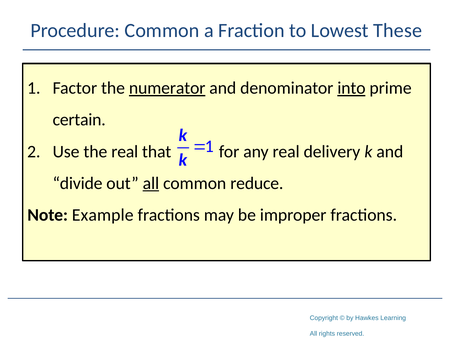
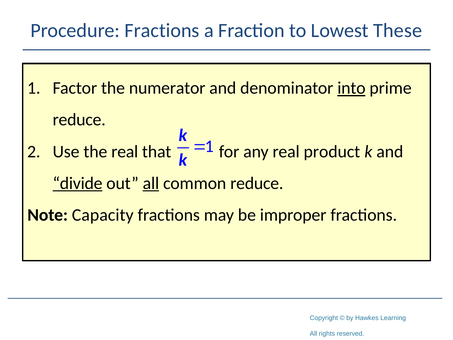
Procedure Common: Common -> Fractions
numerator underline: present -> none
certain at (79, 120): certain -> reduce
delivery: delivery -> product
divide underline: none -> present
Example: Example -> Capacity
